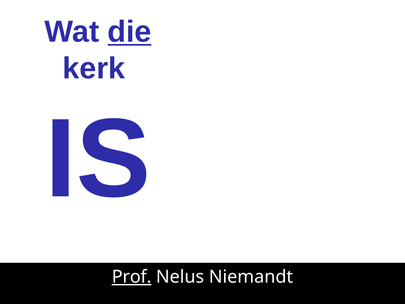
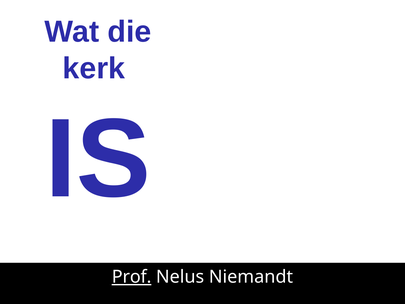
die underline: present -> none
